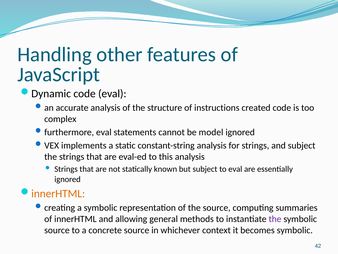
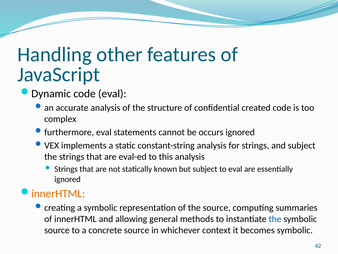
instructions: instructions -> conﬁdential
model: model -> occurs
the at (275, 219) colour: purple -> blue
